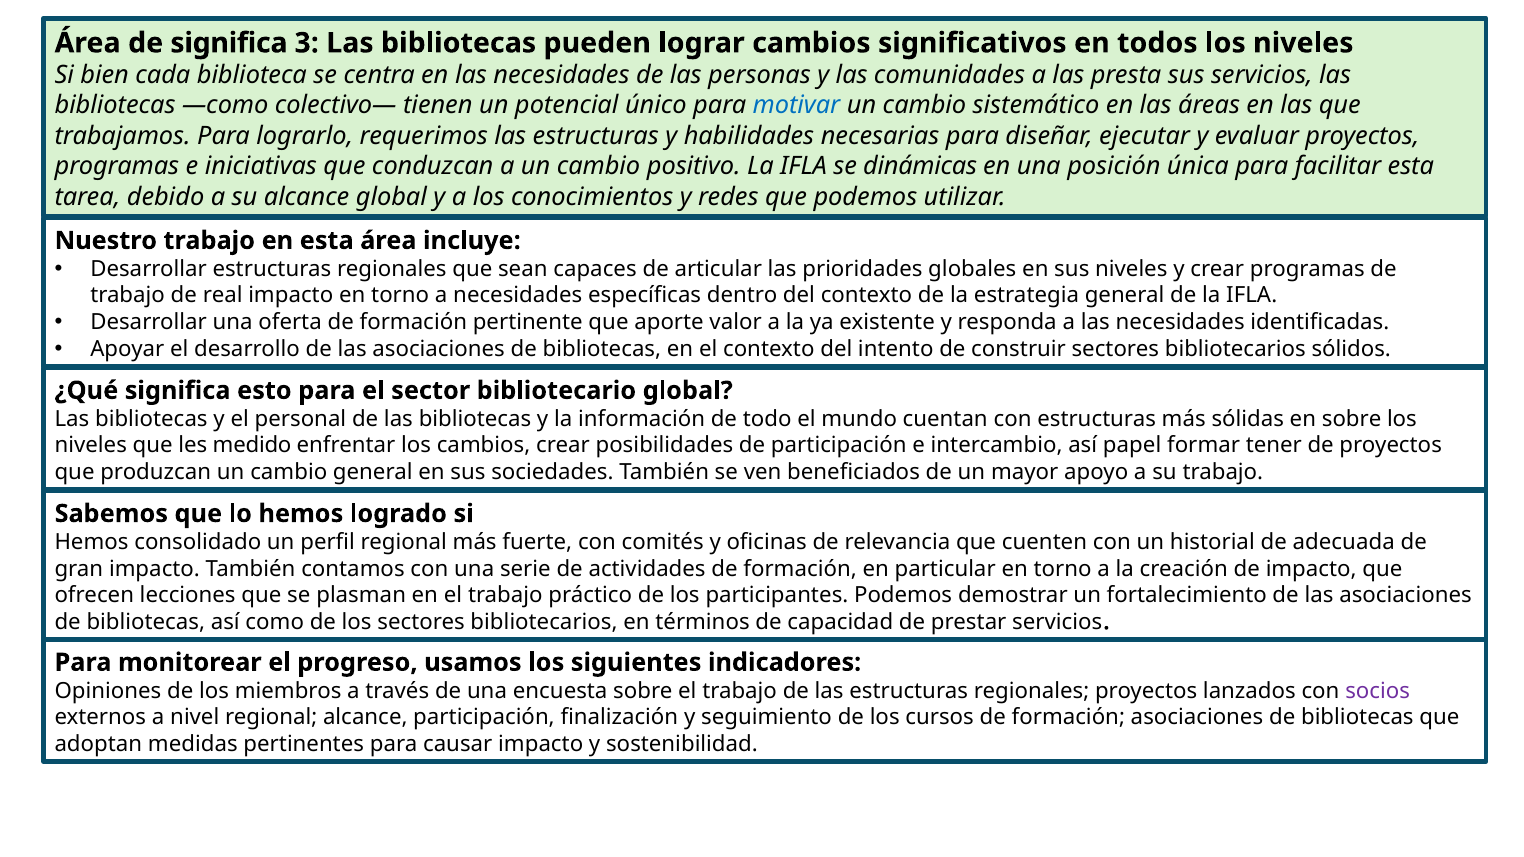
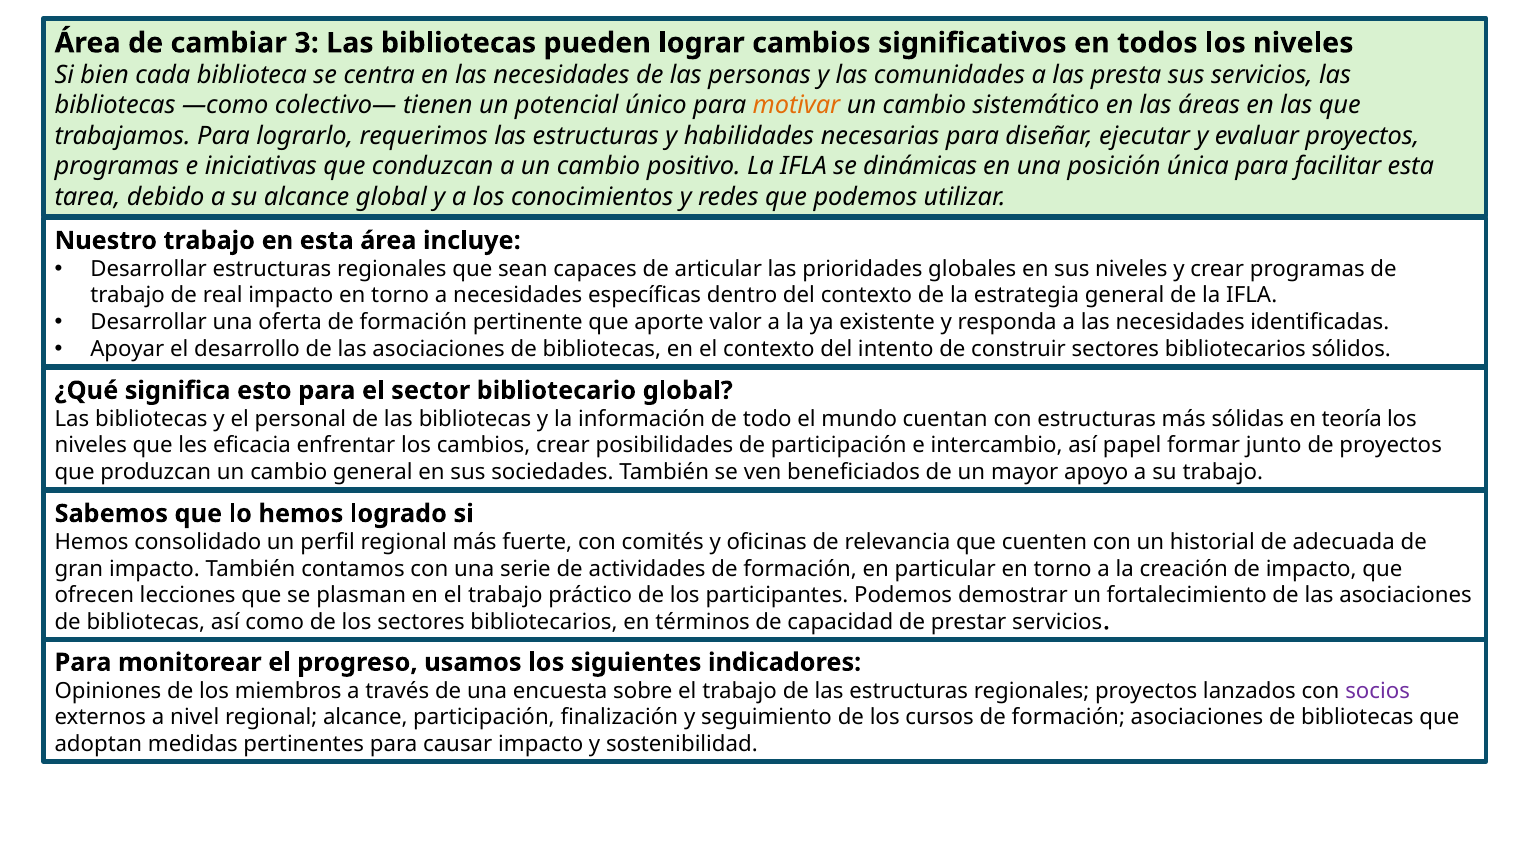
de significa: significa -> cambiar
motivar colour: blue -> orange
en sobre: sobre -> teoría
medido: medido -> eficacia
tener: tener -> junto
